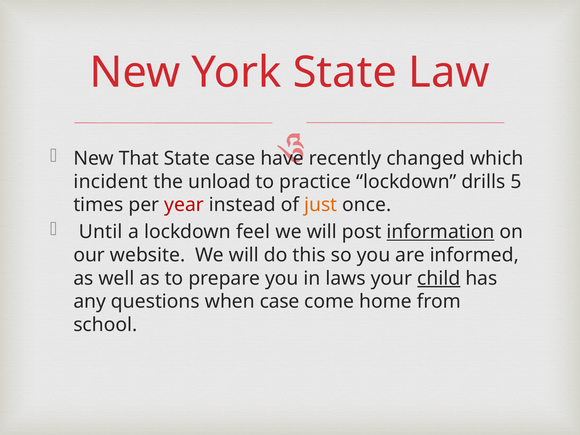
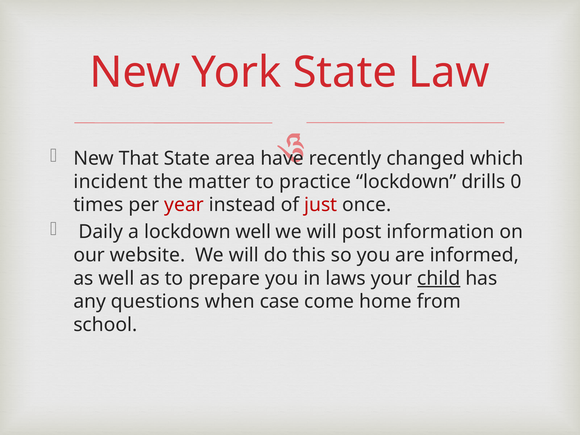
State case: case -> area
unload: unload -> matter
5: 5 -> 0
just colour: orange -> red
Until: Until -> Daily
lockdown feel: feel -> well
information underline: present -> none
